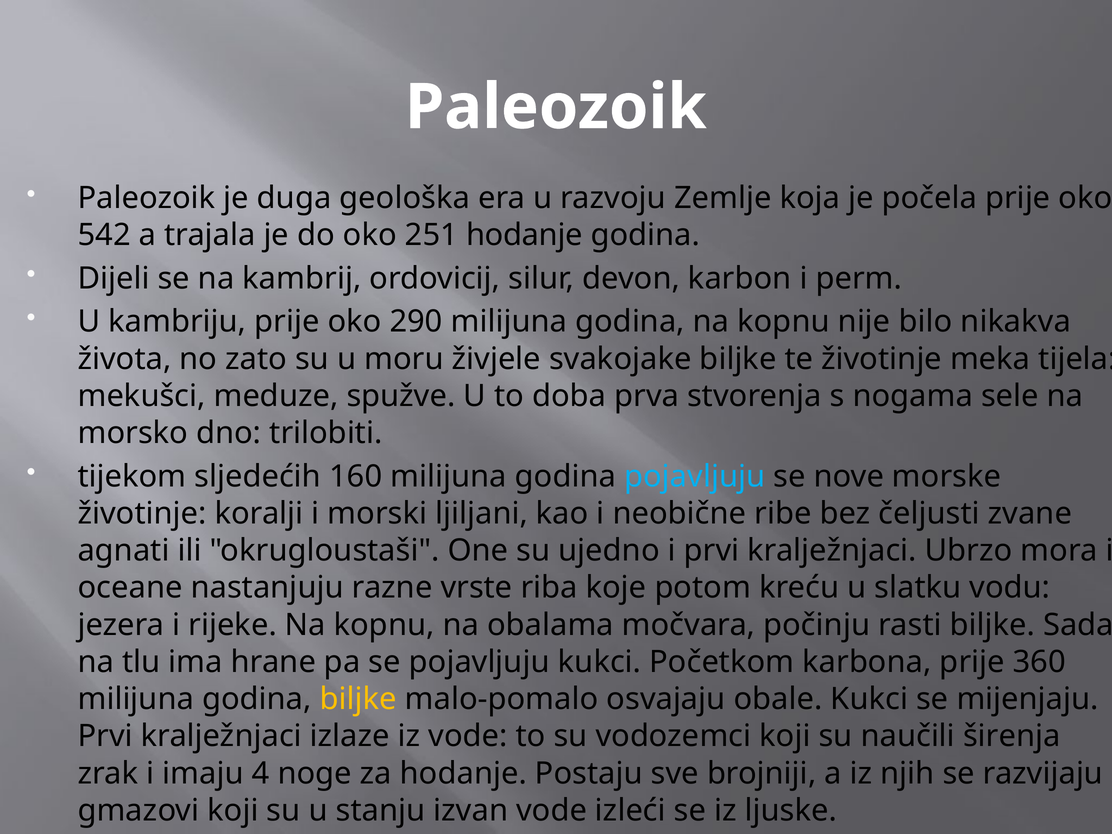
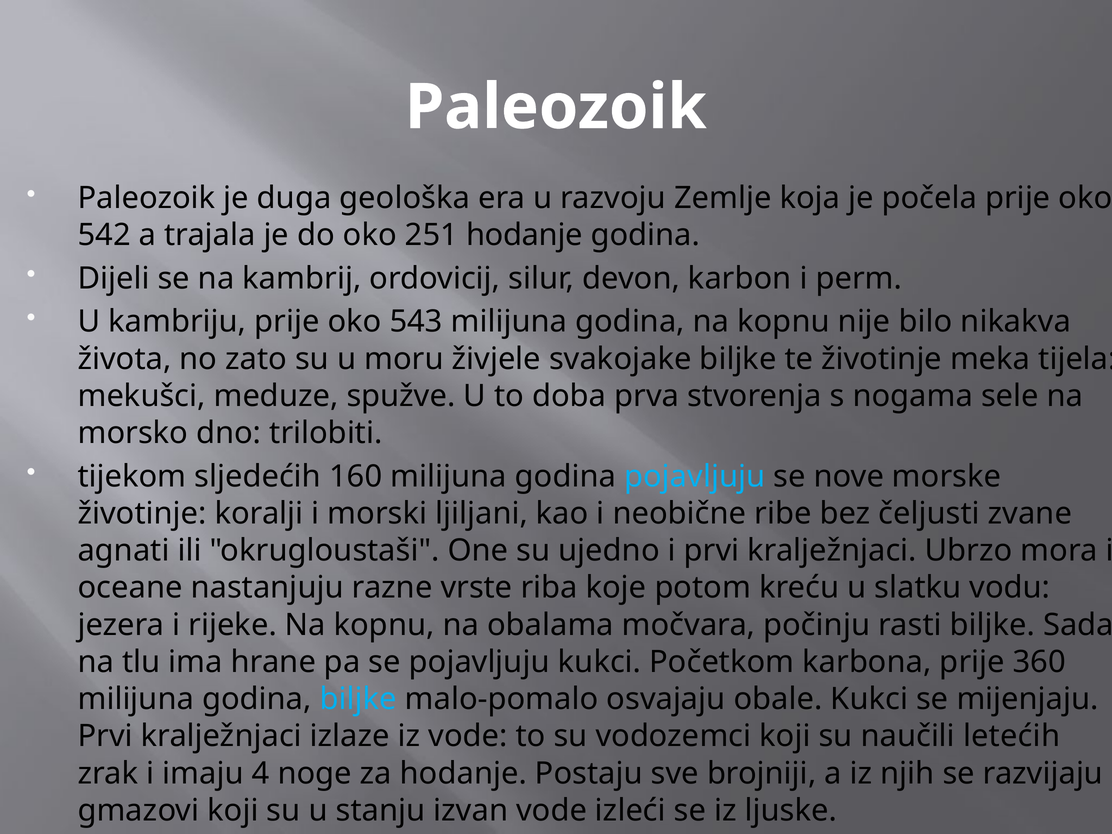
290: 290 -> 543
biljke at (358, 699) colour: yellow -> light blue
širenja: širenja -> letećih
